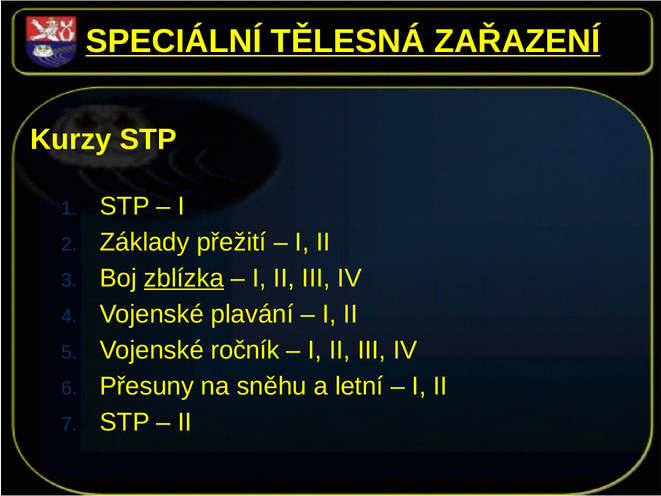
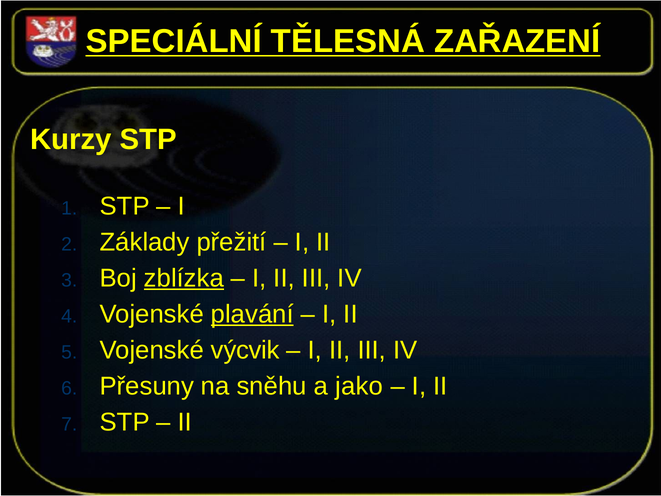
plavání underline: none -> present
ročník: ročník -> výcvik
letní: letní -> jako
